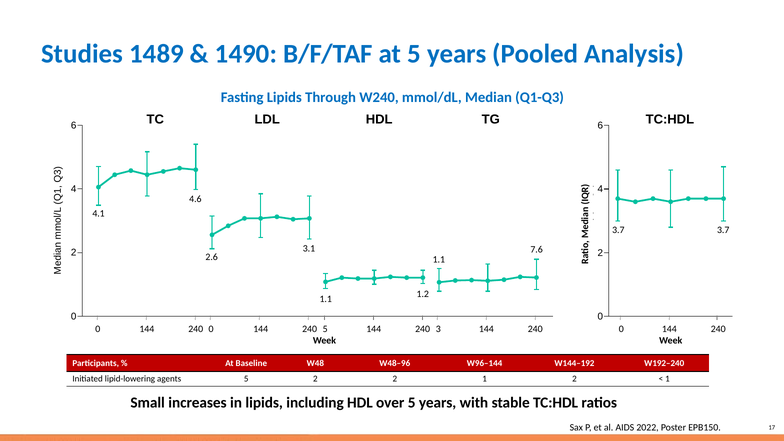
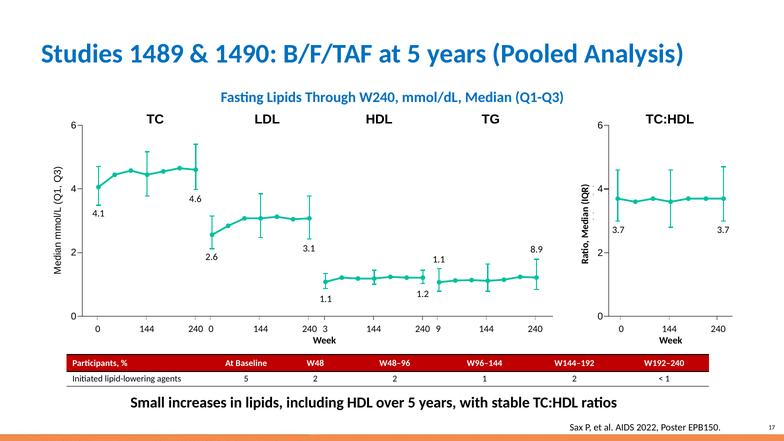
7.6: 7.6 -> 8.9
240 5: 5 -> 3
240 3: 3 -> 9
